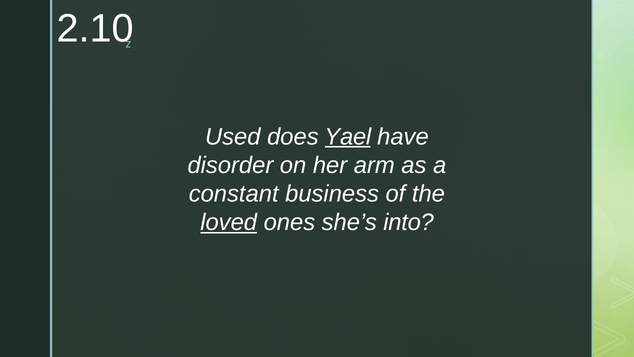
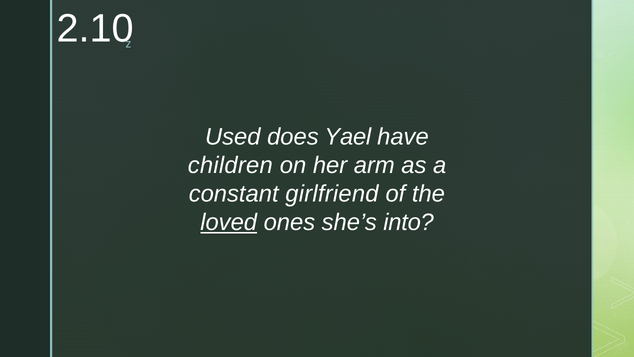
Yael underline: present -> none
disorder: disorder -> children
business: business -> girlfriend
